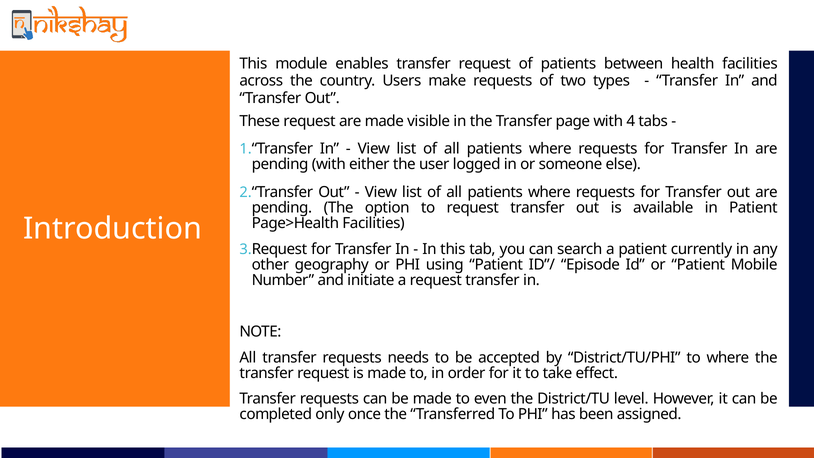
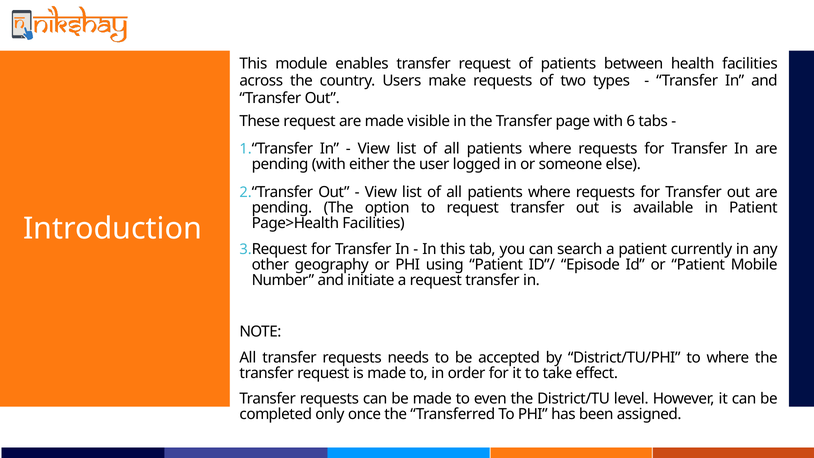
4: 4 -> 6
